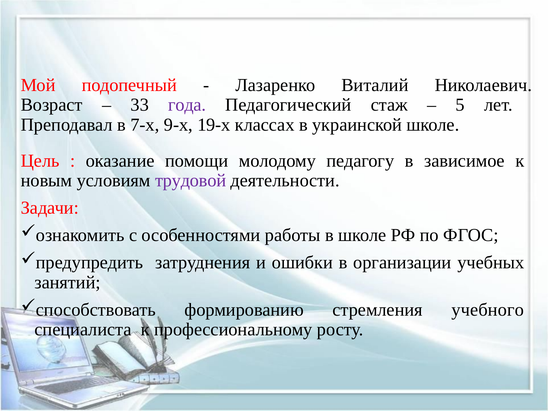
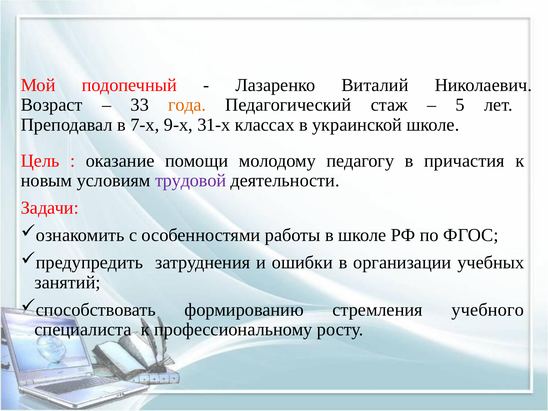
года colour: purple -> orange
19-х: 19-х -> 31-х
зависимое: зависимое -> причастия
